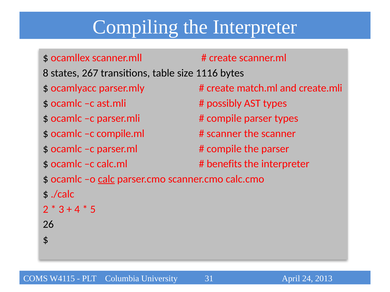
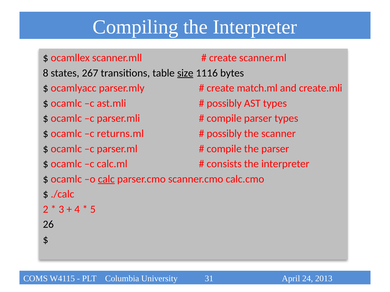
size underline: none -> present
compile.ml: compile.ml -> returns.ml
scanner at (224, 134): scanner -> possibly
benefits: benefits -> consists
